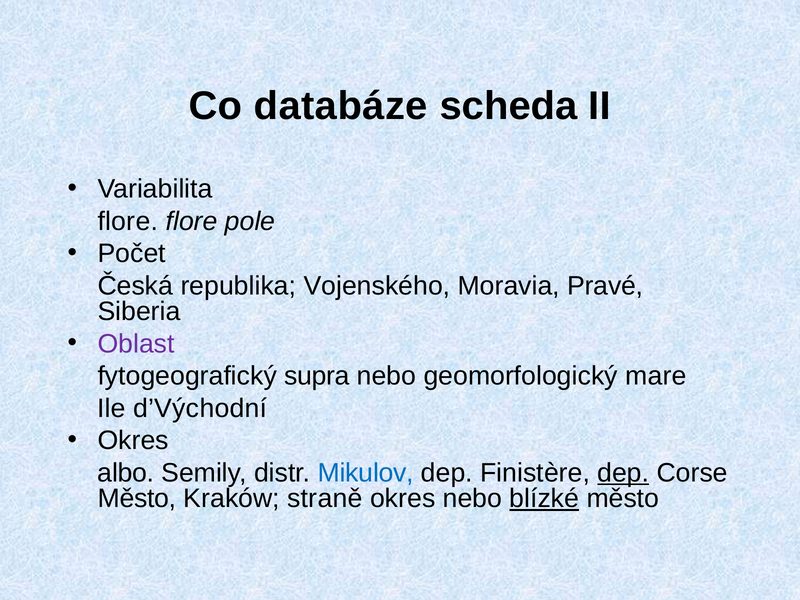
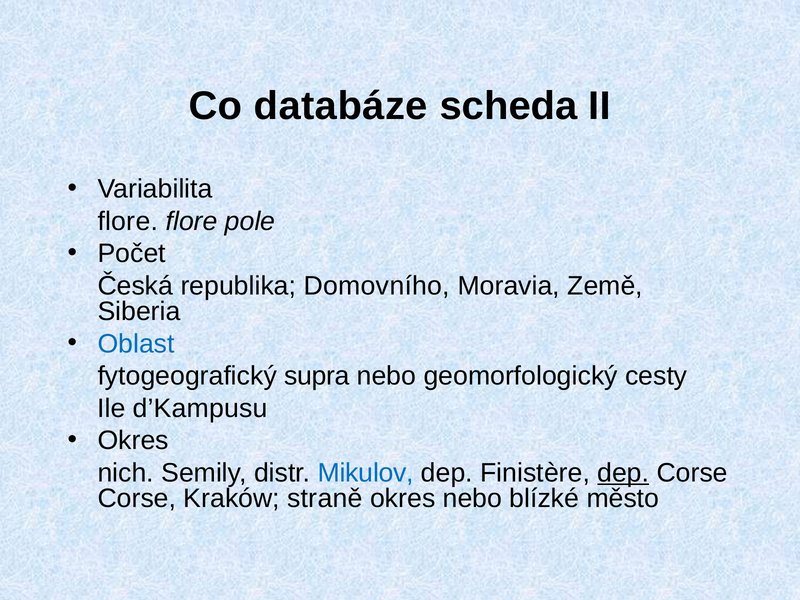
Vojenského: Vojenského -> Domovního
Pravé: Pravé -> Země
Oblast colour: purple -> blue
mare: mare -> cesty
d’Východní: d’Východní -> d’Kampusu
albo: albo -> nich
Město at (137, 499): Město -> Corse
blízké underline: present -> none
